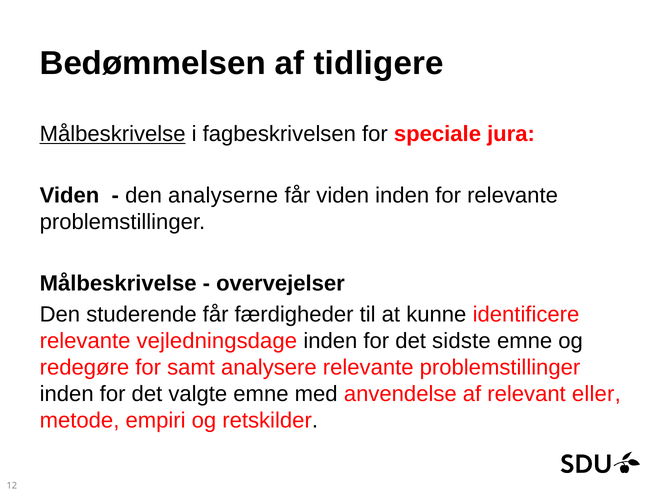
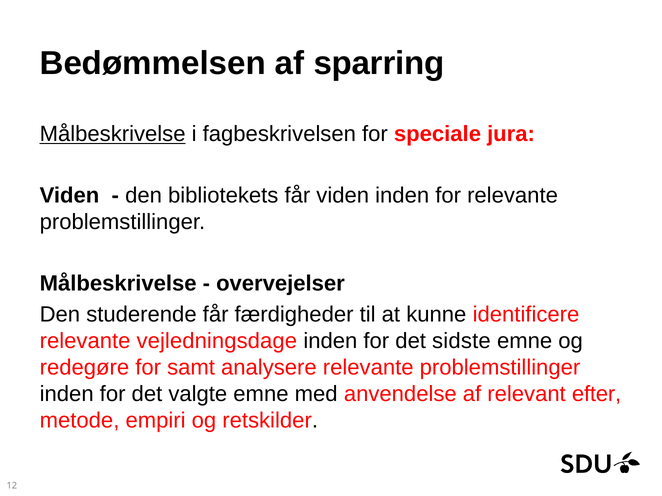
tidligere: tidligere -> sparring
analyserne: analyserne -> bibliotekets
eller: eller -> efter
